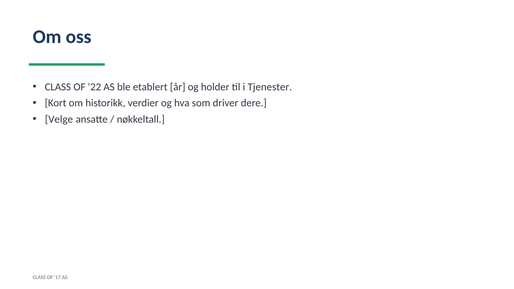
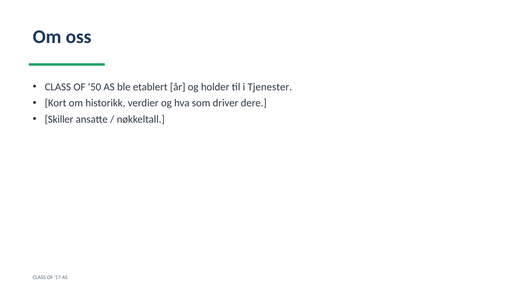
22: 22 -> 50
Velge: Velge -> Skiller
